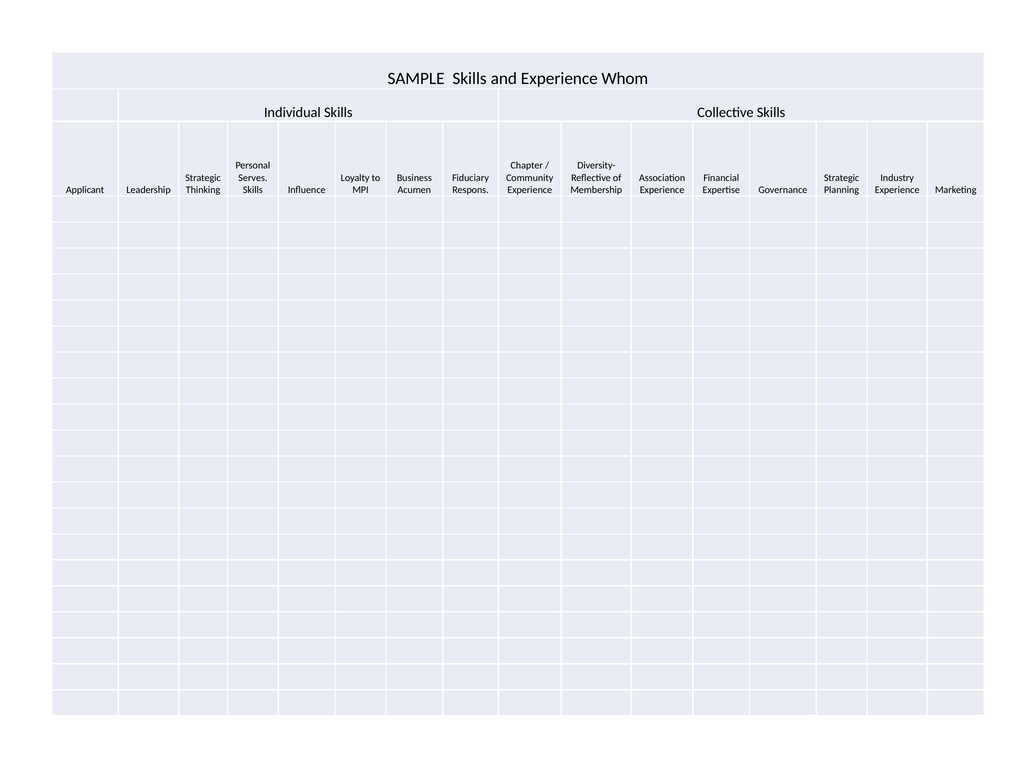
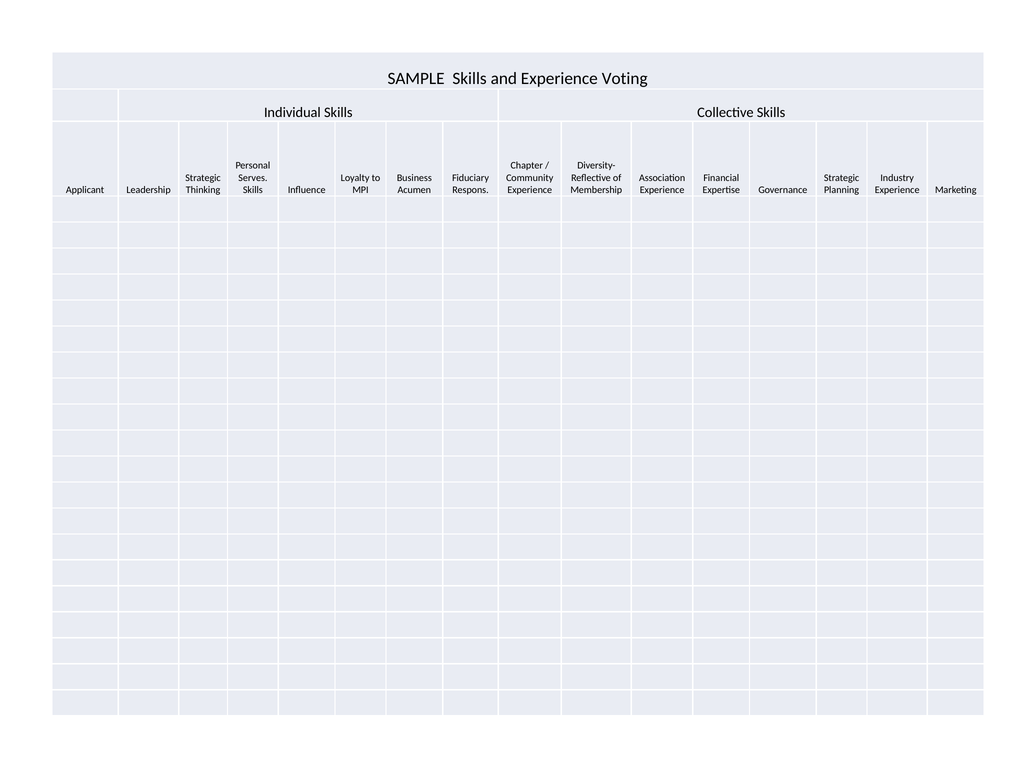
Whom: Whom -> Voting
